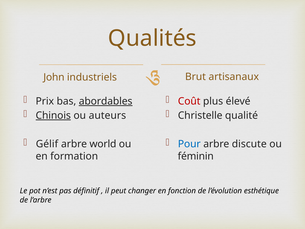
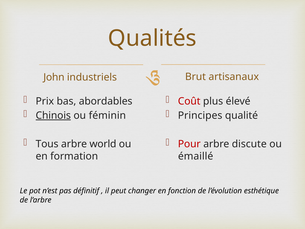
abordables underline: present -> none
auteurs: auteurs -> féminin
Christelle: Christelle -> Principes
Gélif: Gélif -> Tous
Pour colour: blue -> red
féminin: féminin -> émaillé
